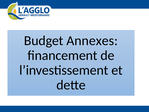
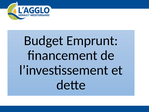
Annexes: Annexes -> Emprunt
